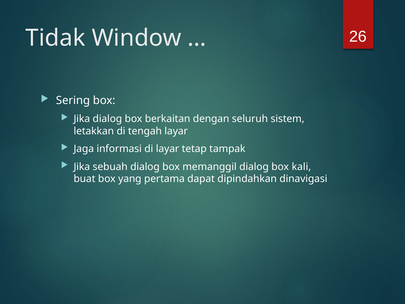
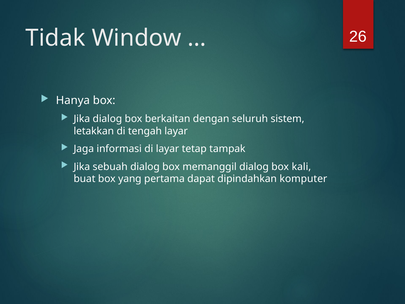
Sering: Sering -> Hanya
dinavigasi: dinavigasi -> komputer
